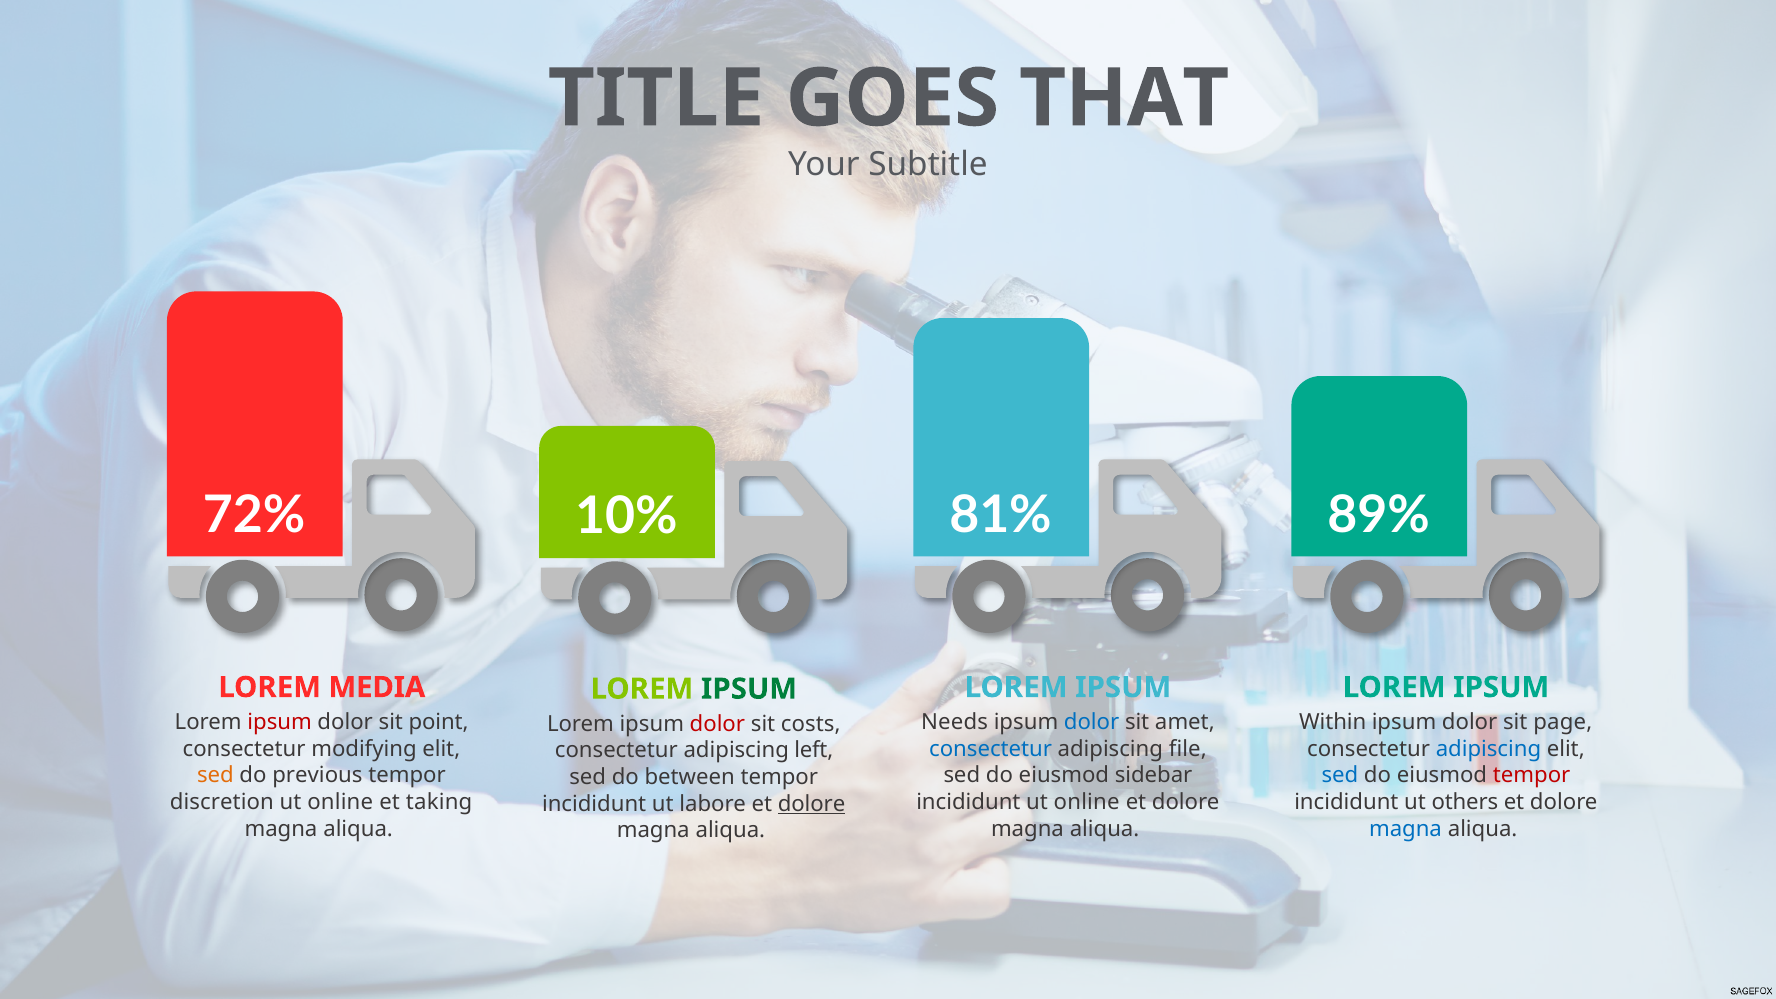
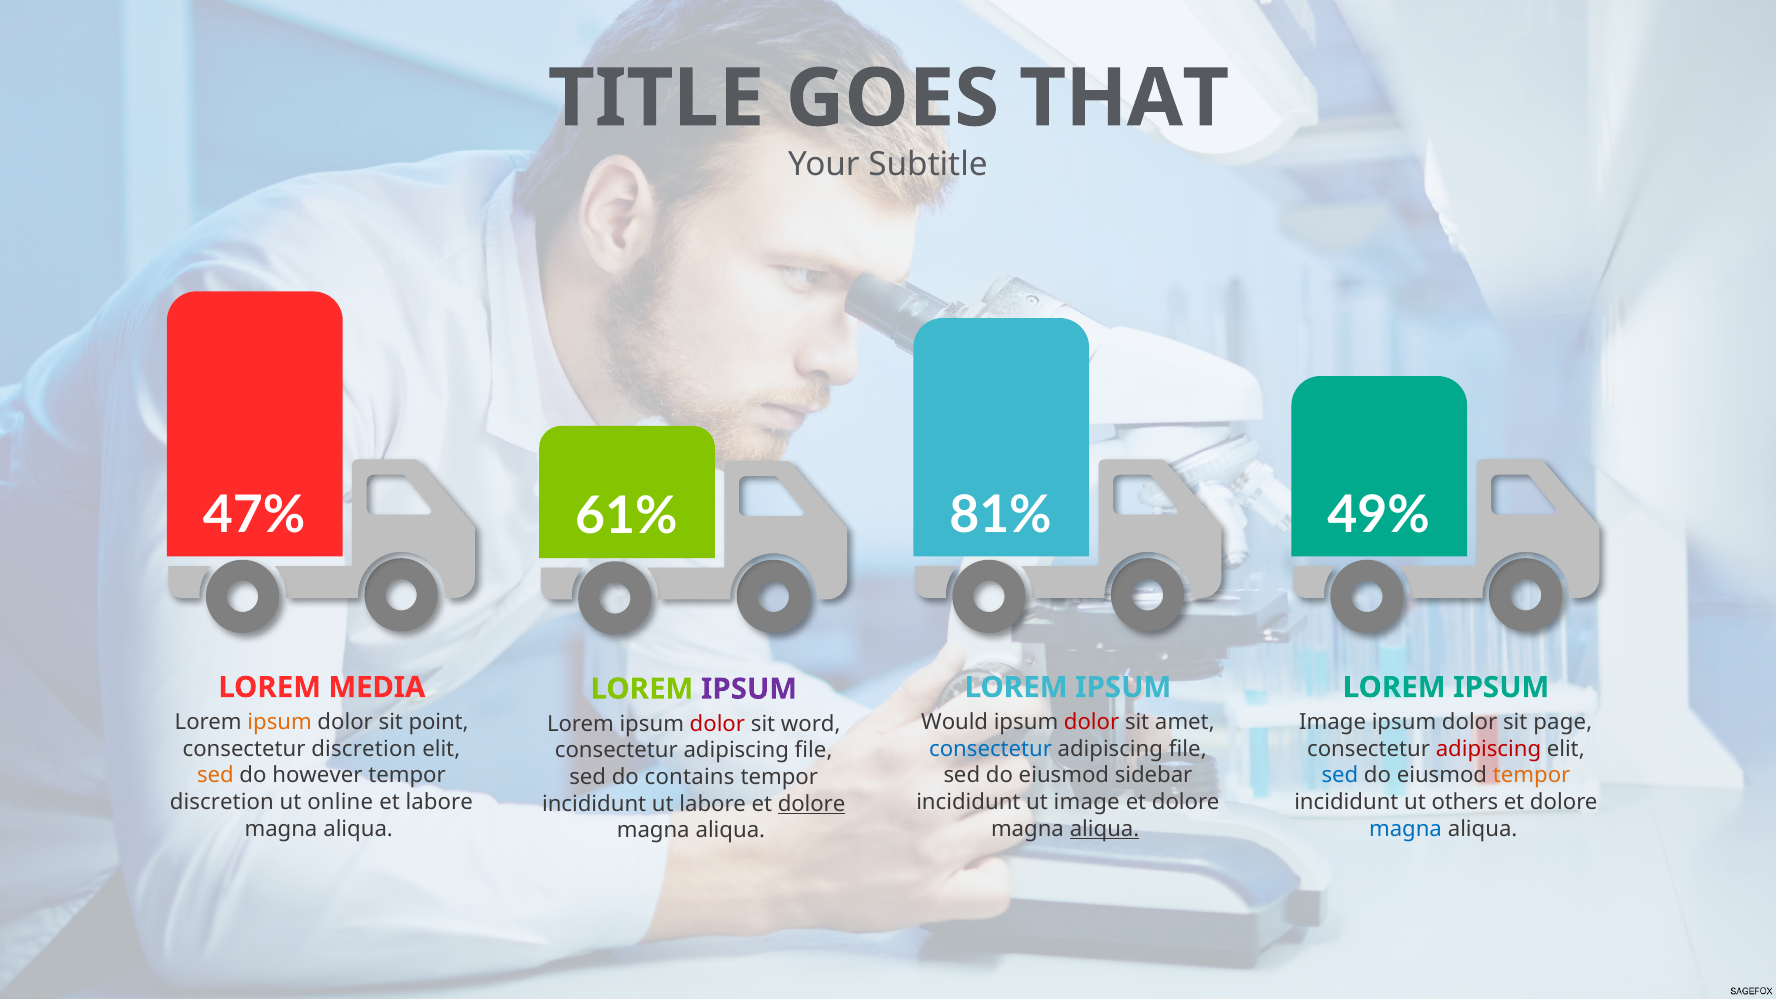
72%: 72% -> 47%
89%: 89% -> 49%
10%: 10% -> 61%
IPSUM at (749, 689) colour: green -> purple
ipsum at (280, 722) colour: red -> orange
Needs: Needs -> Would
dolor at (1092, 722) colour: blue -> red
Within at (1333, 722): Within -> Image
costs: costs -> word
consectetur modifying: modifying -> discretion
adipiscing at (1488, 749) colour: blue -> red
left at (814, 751): left -> file
previous: previous -> however
tempor at (1532, 776) colour: red -> orange
between: between -> contains
et taking: taking -> labore
incididunt ut online: online -> image
aliqua at (1105, 829) underline: none -> present
